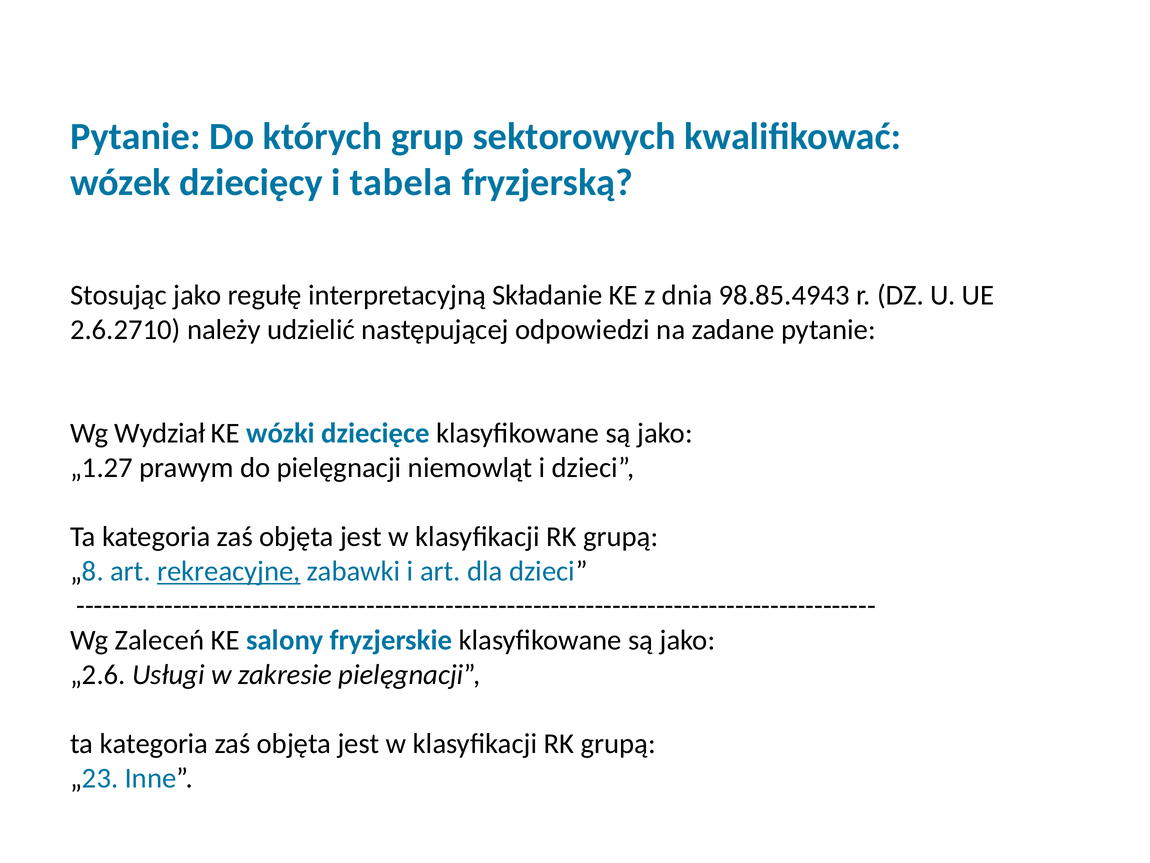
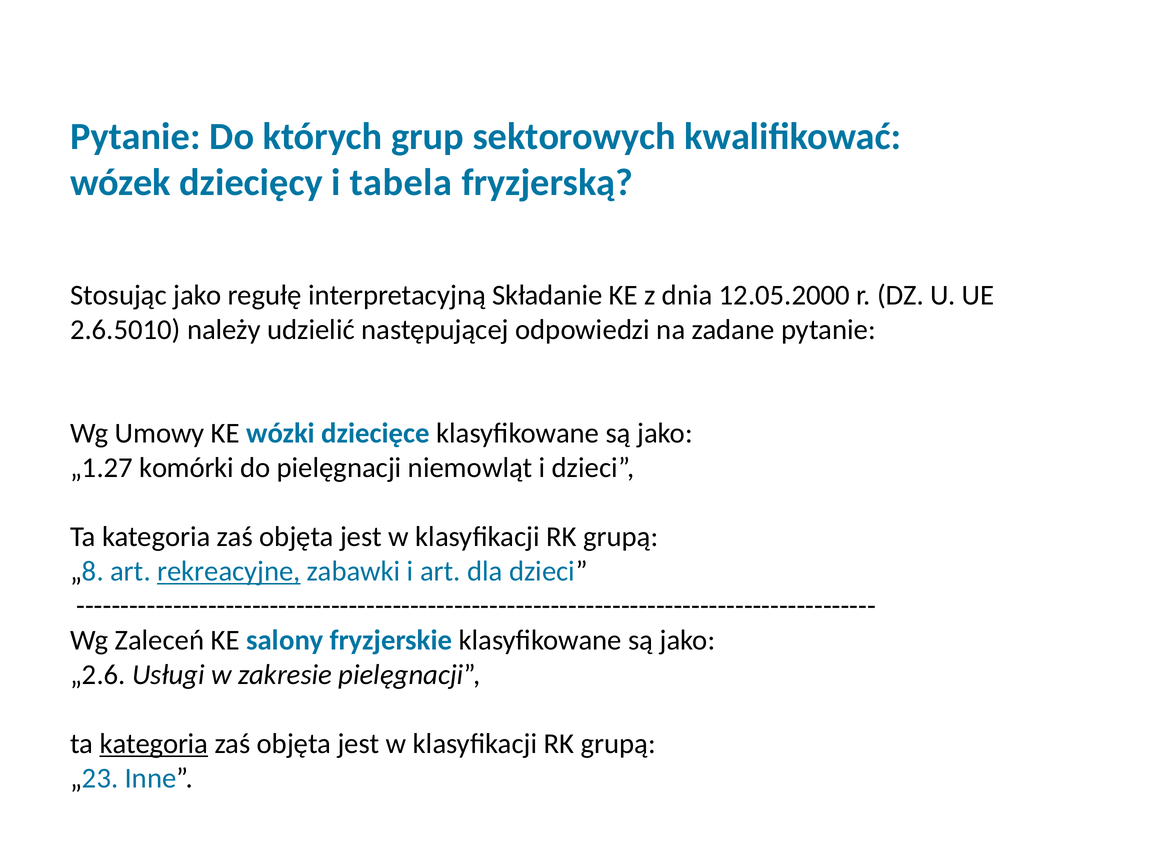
98.85.4943: 98.85.4943 -> 12.05.2000
2.6.2710: 2.6.2710 -> 2.6.5010
Wydział: Wydział -> Umowy
prawym: prawym -> komórki
kategoria at (154, 743) underline: none -> present
